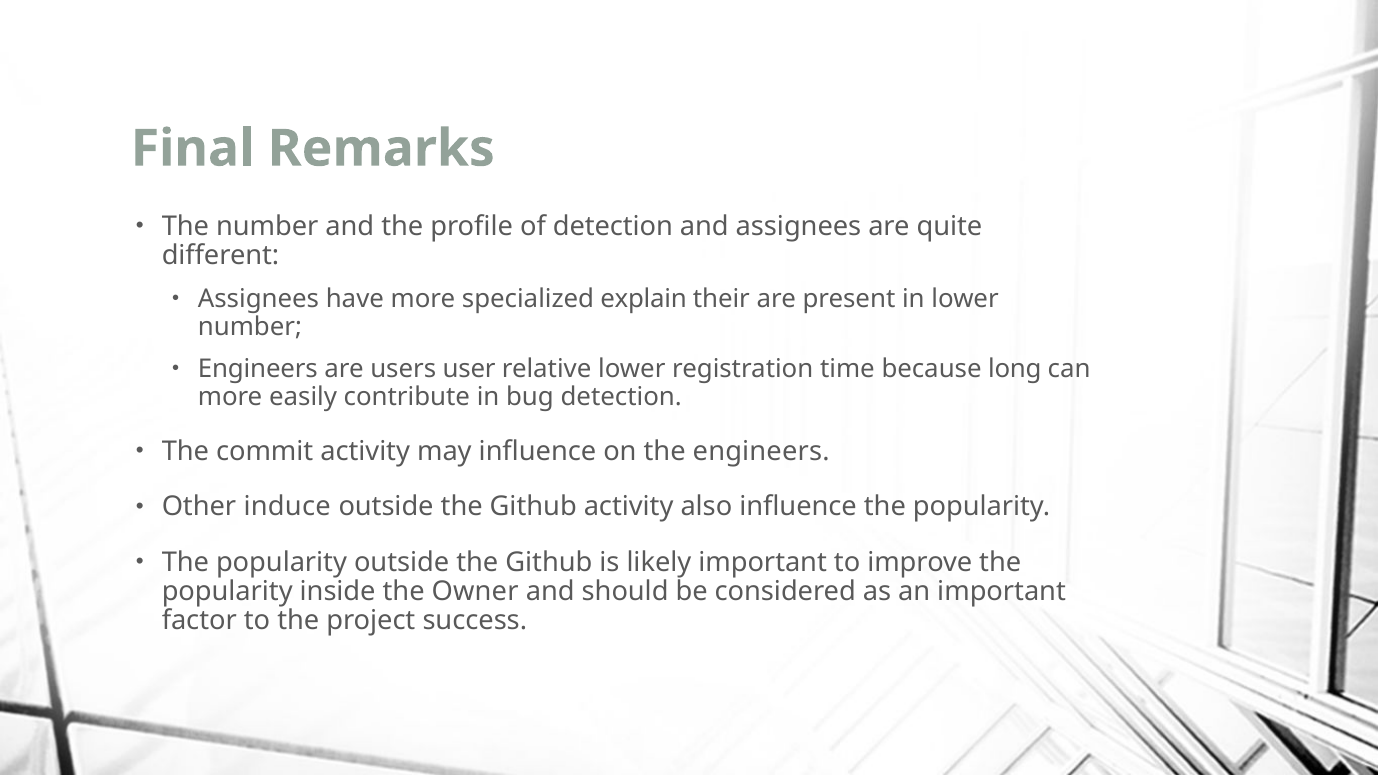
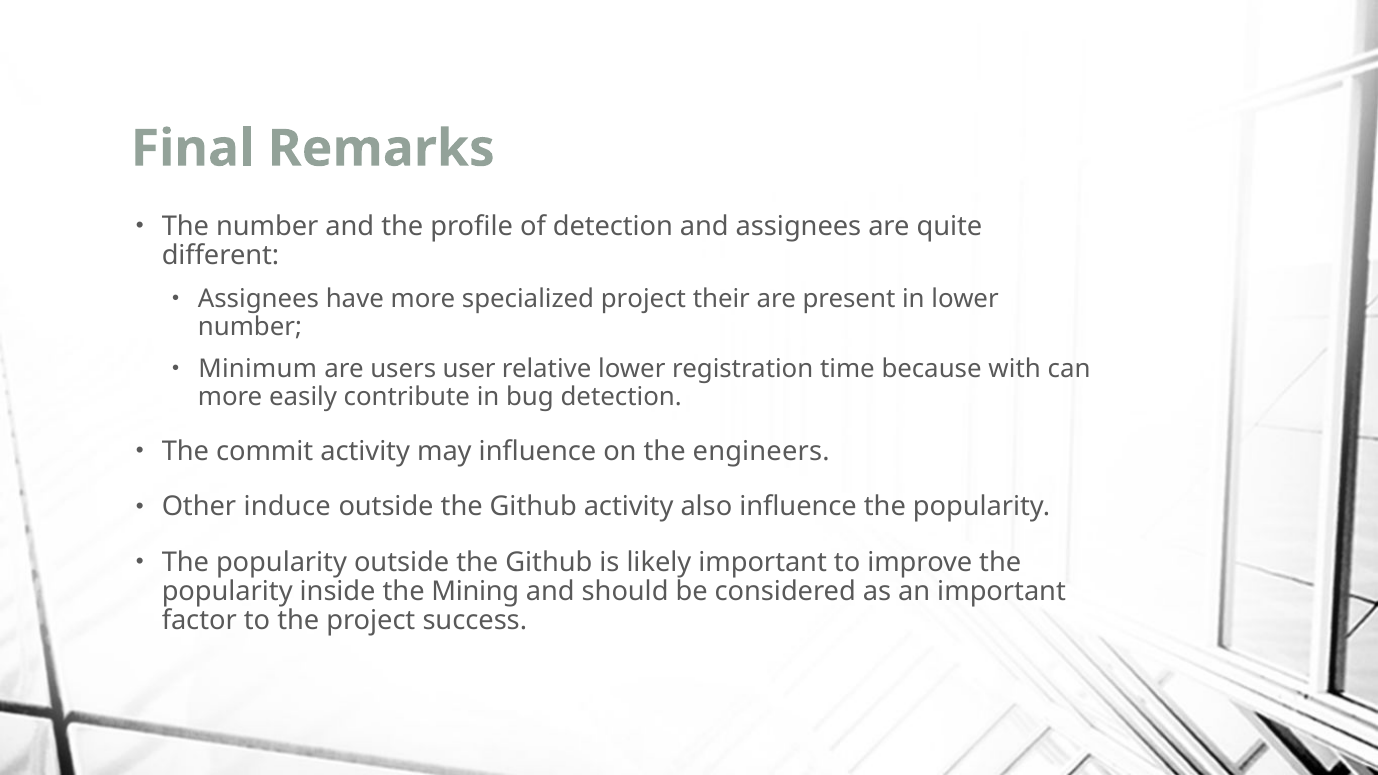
specialized explain: explain -> project
Engineers at (258, 369): Engineers -> Minimum
long: long -> with
Owner: Owner -> Mining
